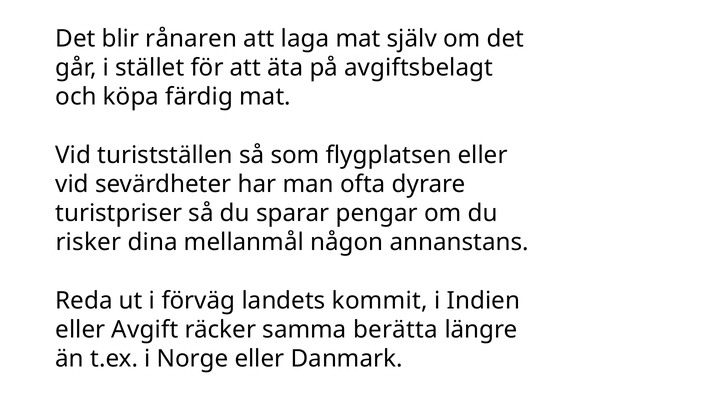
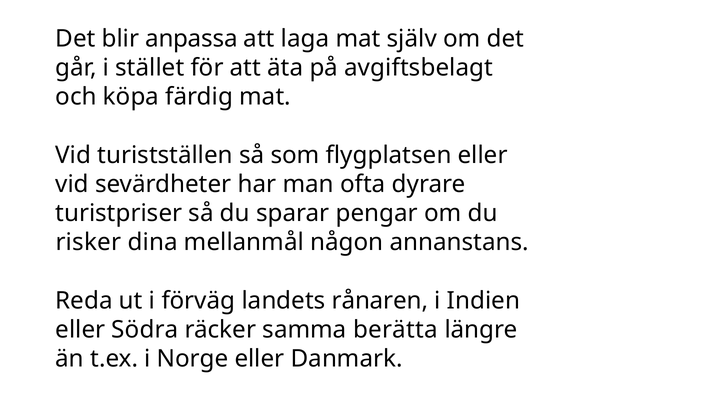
rånaren: rånaren -> anpassa
kommit: kommit -> rånaren
Avgift: Avgift -> Södra
